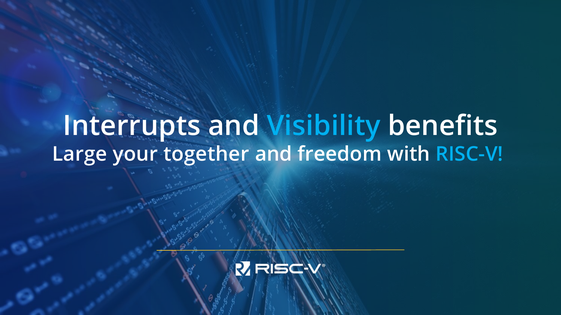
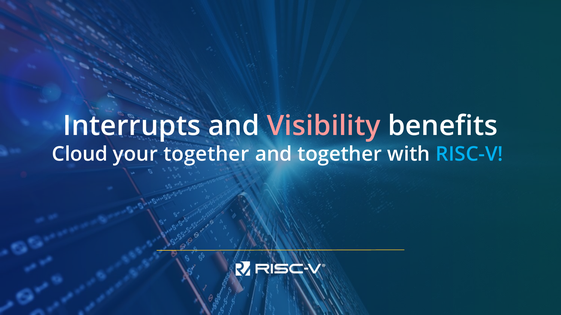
Visibility colour: light blue -> pink
Large: Large -> Cloud
and freedom: freedom -> together
